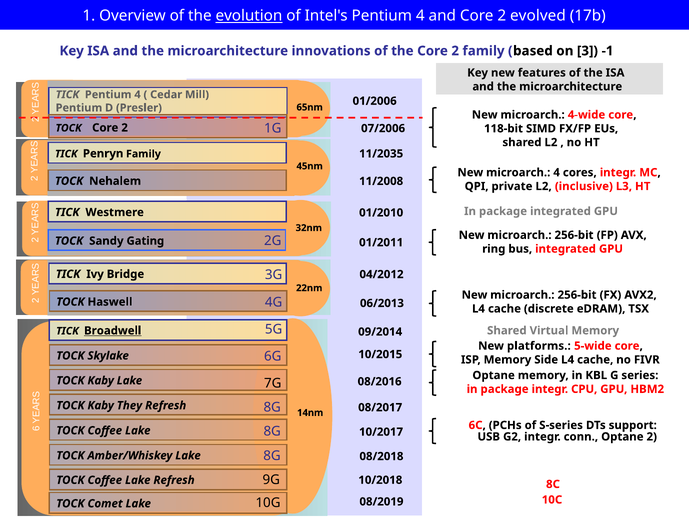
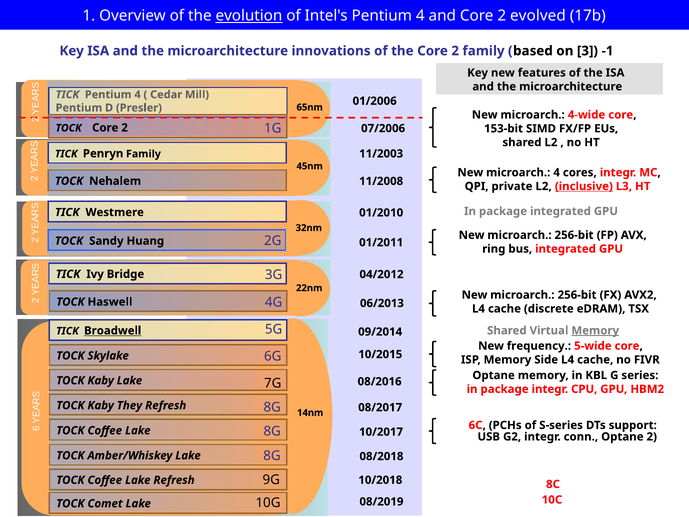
118-bit: 118-bit -> 153-bit
11/2035: 11/2035 -> 11/2003
inclusive underline: none -> present
Gating: Gating -> Huang
Memory at (595, 330) underline: none -> present
platforms: platforms -> frequency
